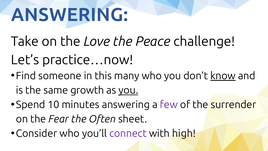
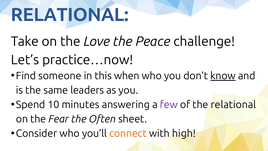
ANSWERING at (69, 15): ANSWERING -> RELATIONAL
many: many -> when
growth: growth -> leaders
you at (128, 90) underline: present -> none
the surrender: surrender -> relational
connect colour: purple -> orange
